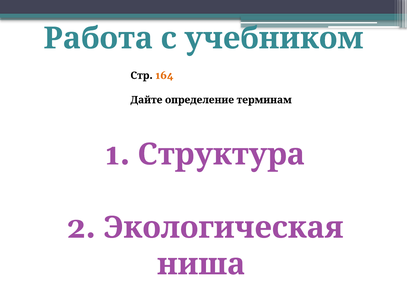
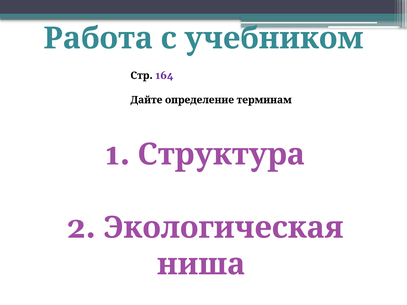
164 colour: orange -> purple
